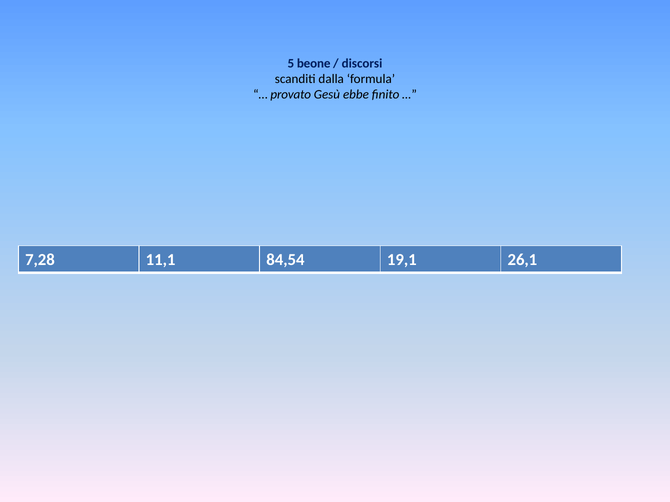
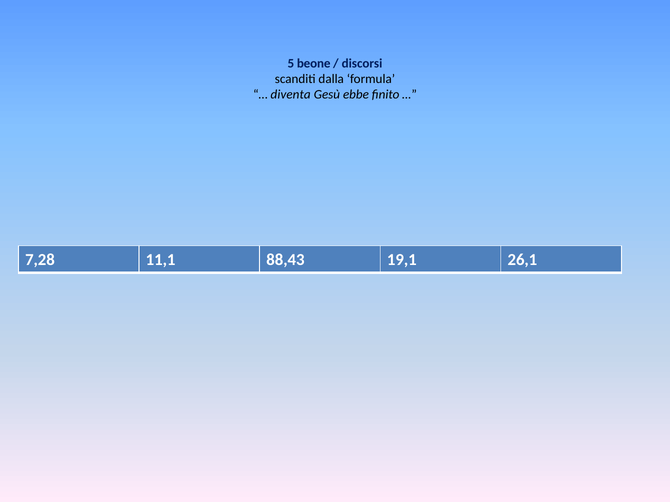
provato: provato -> diventa
84,54: 84,54 -> 88,43
